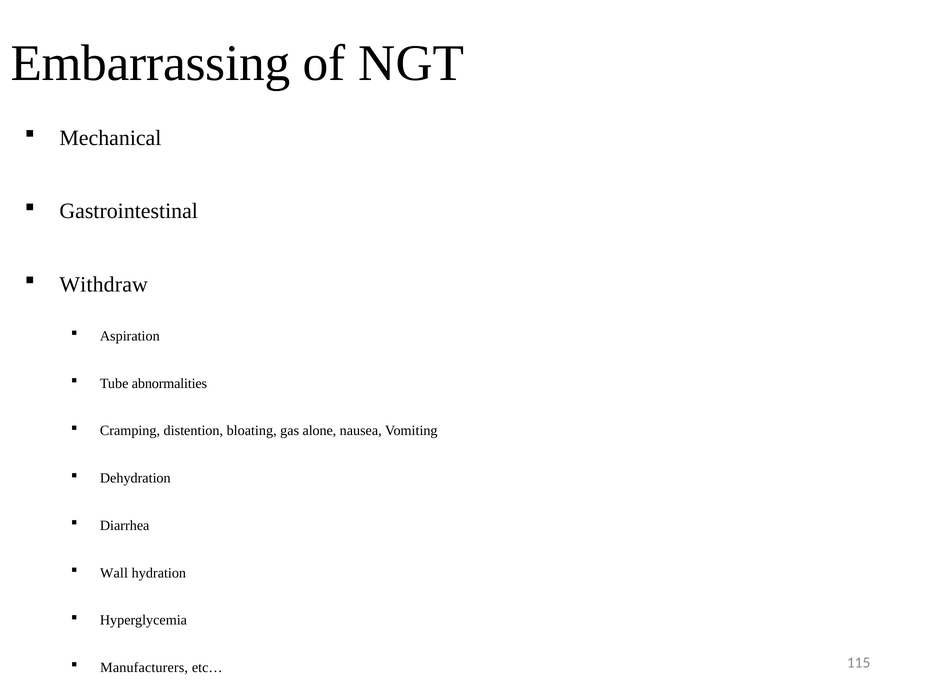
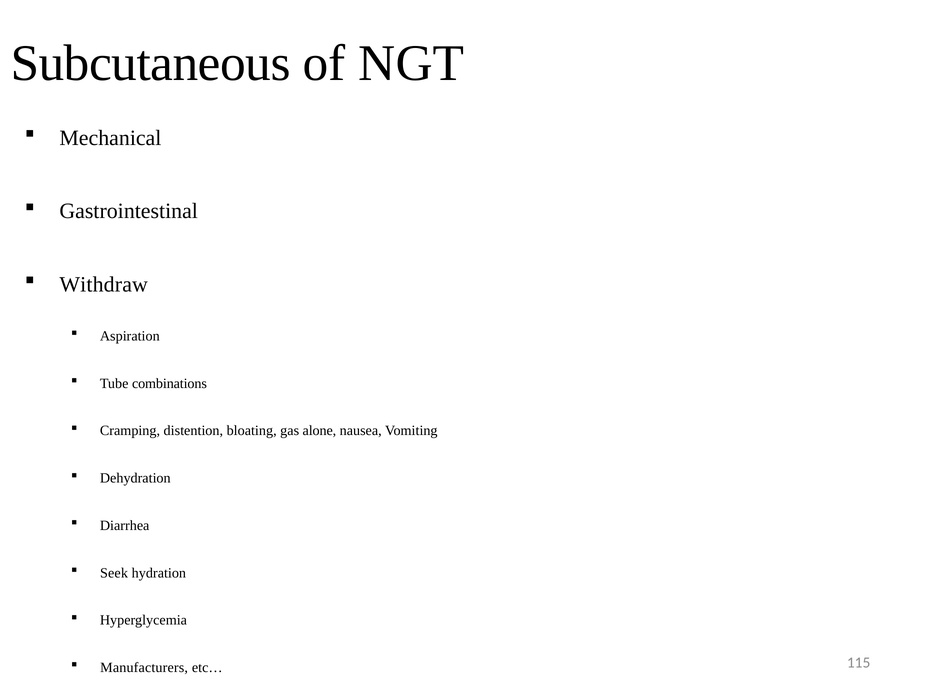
Embarrassing: Embarrassing -> Subcutaneous
abnormalities: abnormalities -> combinations
Wall: Wall -> Seek
